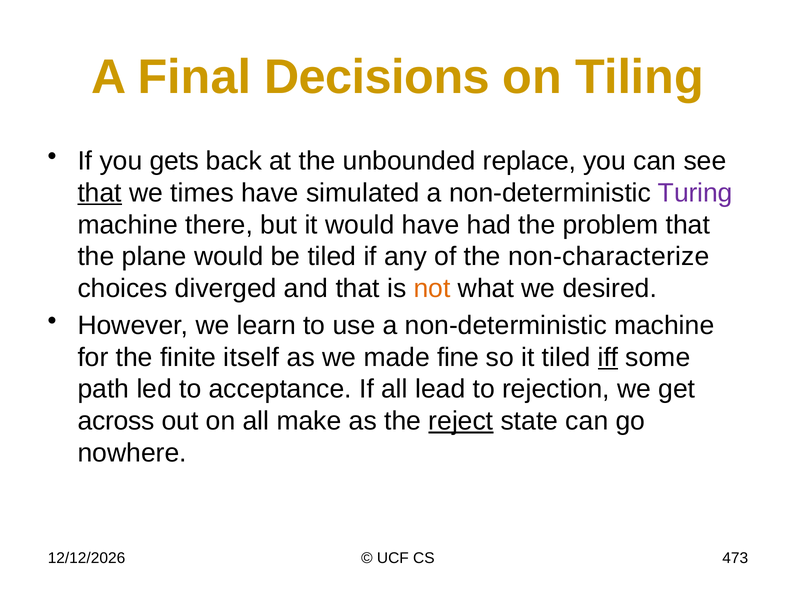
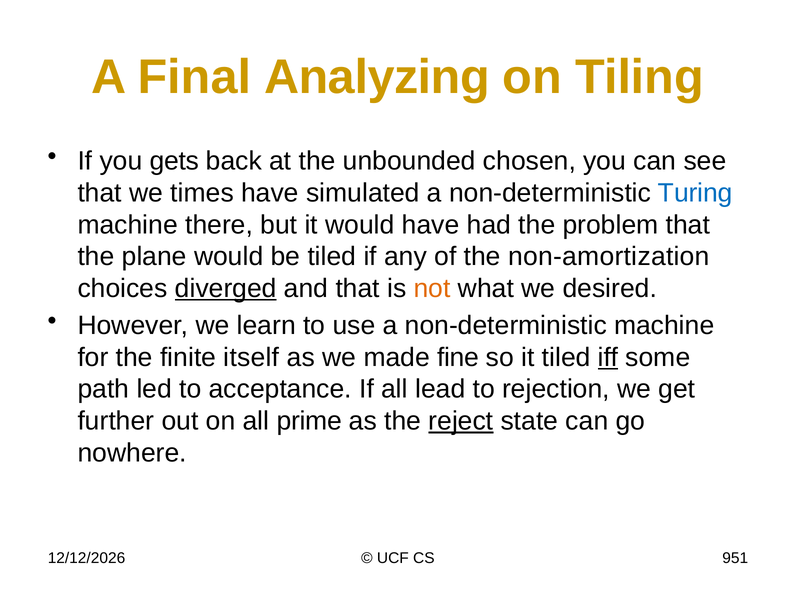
Decisions: Decisions -> Analyzing
replace: replace -> chosen
that at (100, 193) underline: present -> none
Turing colour: purple -> blue
non-characterize: non-characterize -> non-amortization
diverged underline: none -> present
across: across -> further
make: make -> prime
473: 473 -> 951
